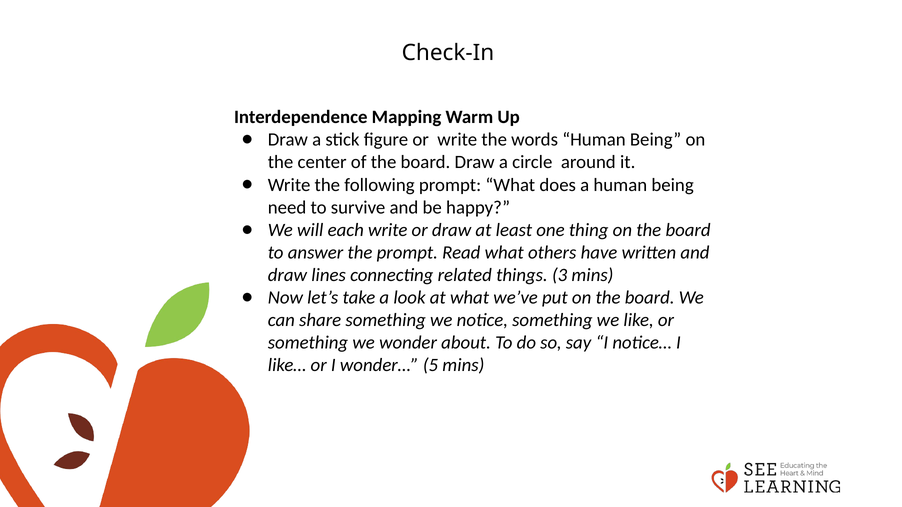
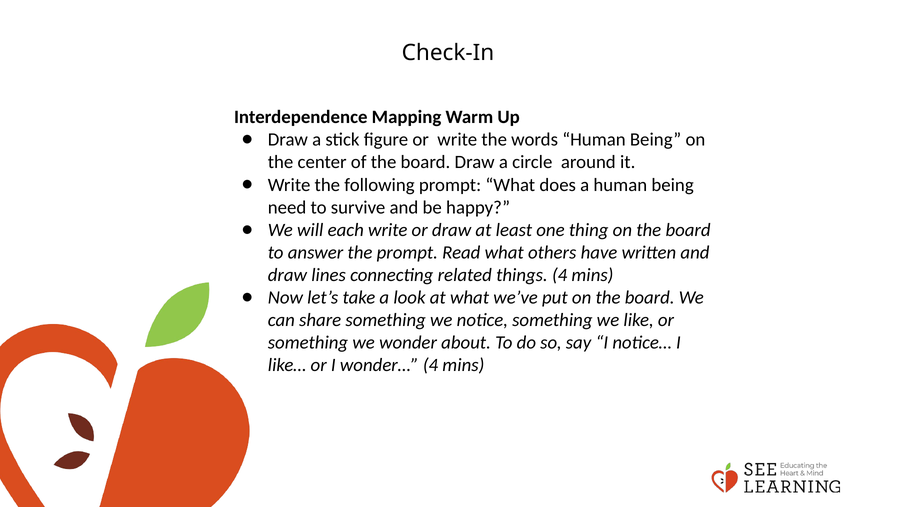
things 3: 3 -> 4
wonder… 5: 5 -> 4
